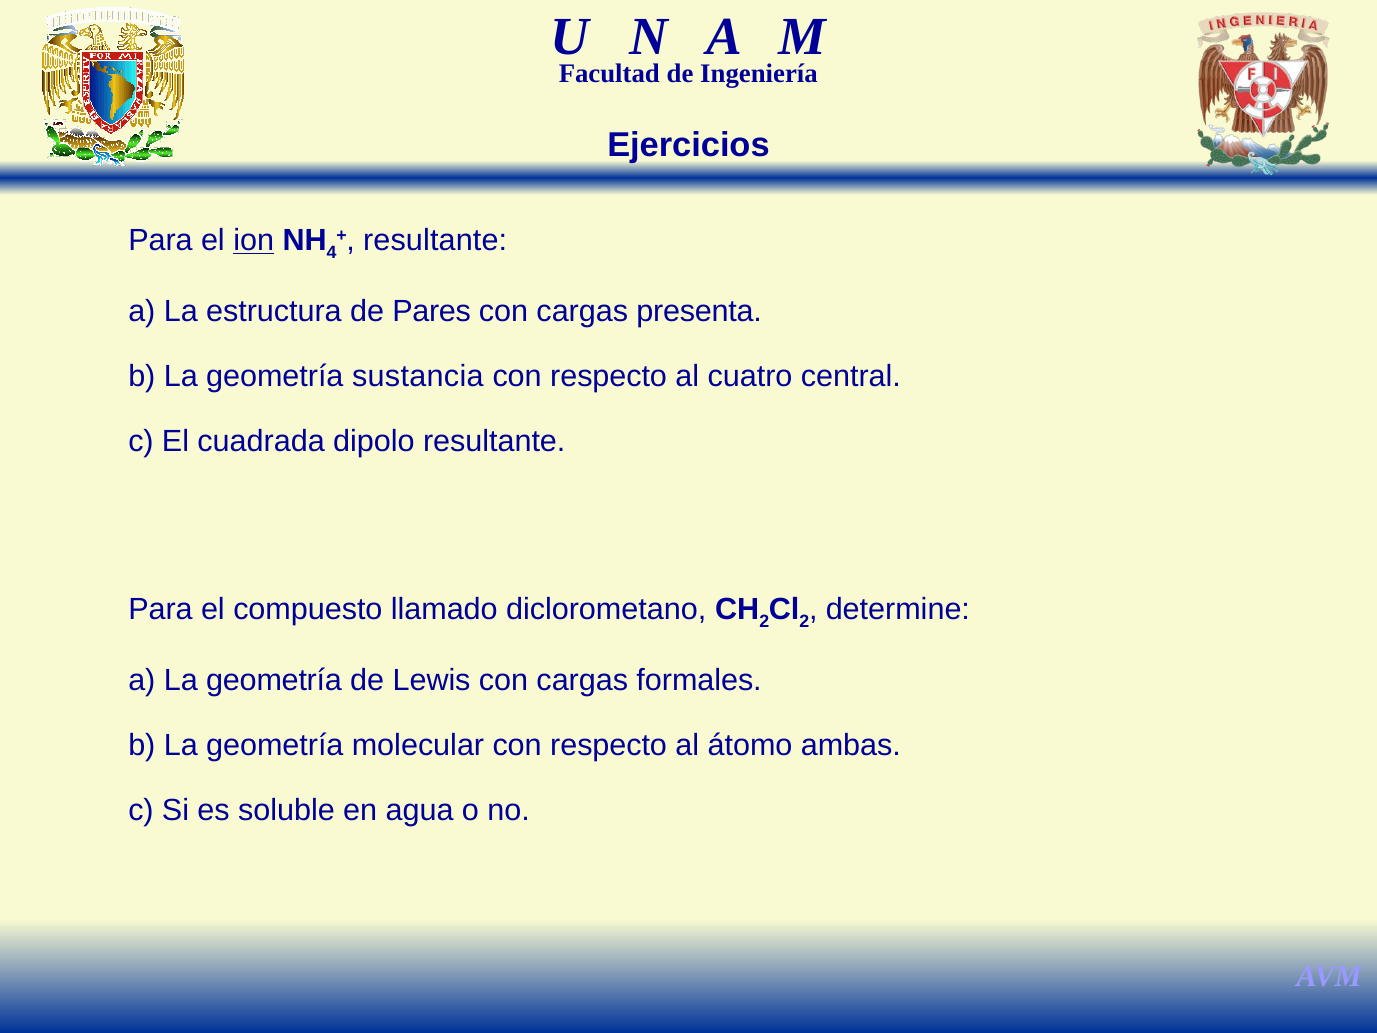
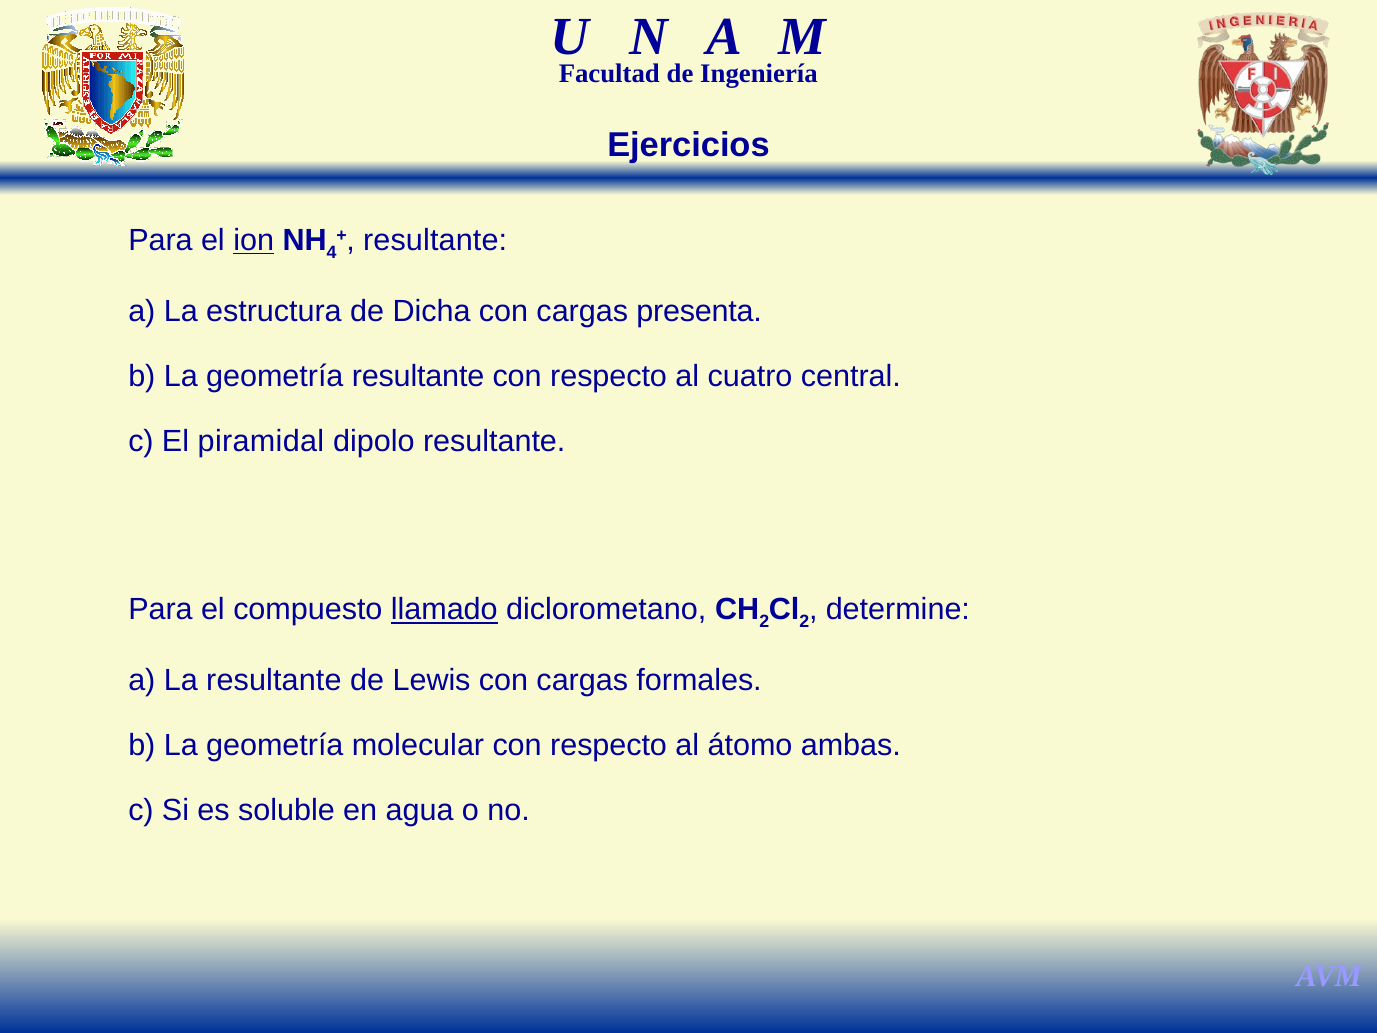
Pares: Pares -> Dicha
geometría sustancia: sustancia -> resultante
cuadrada: cuadrada -> piramidal
llamado underline: none -> present
a La geometría: geometría -> resultante
